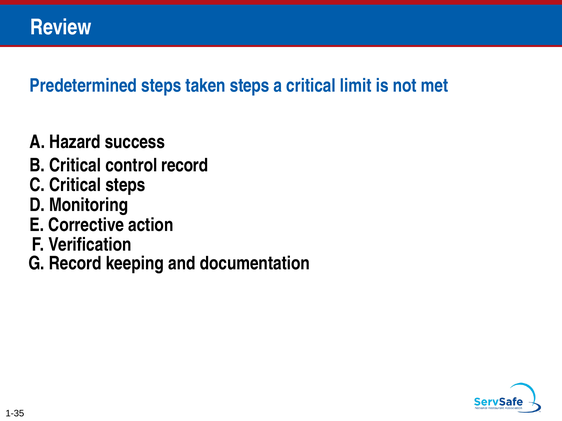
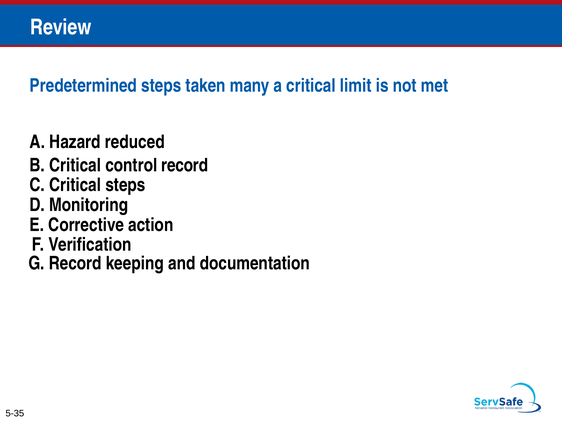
taken steps: steps -> many
success: success -> reduced
1-35: 1-35 -> 5-35
